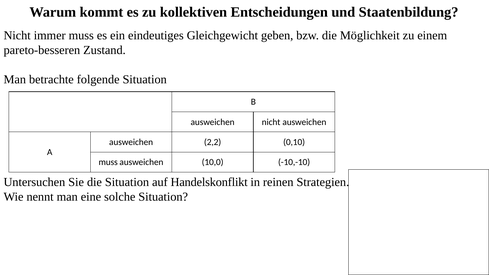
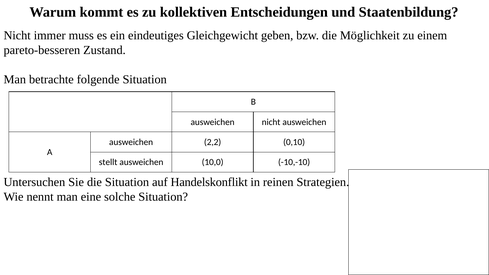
muss at (108, 162): muss -> stellt
